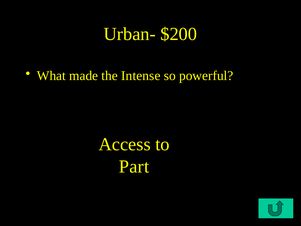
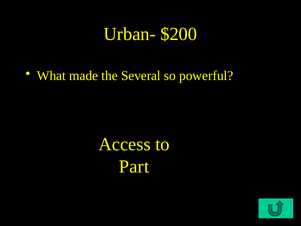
Intense: Intense -> Several
